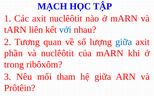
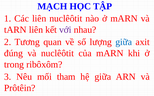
Các axit: axit -> liên
với colour: blue -> purple
phần: phần -> đúng
